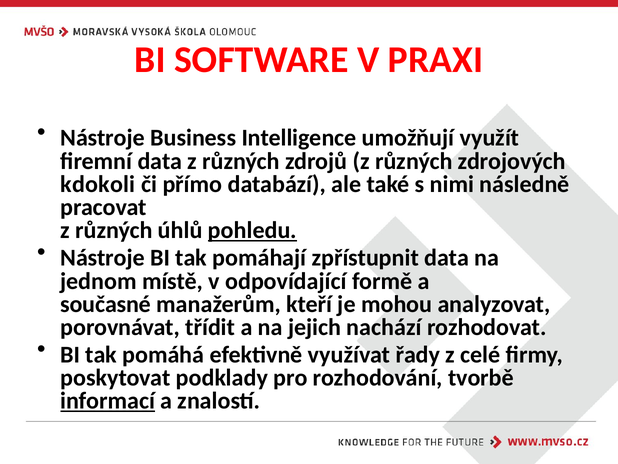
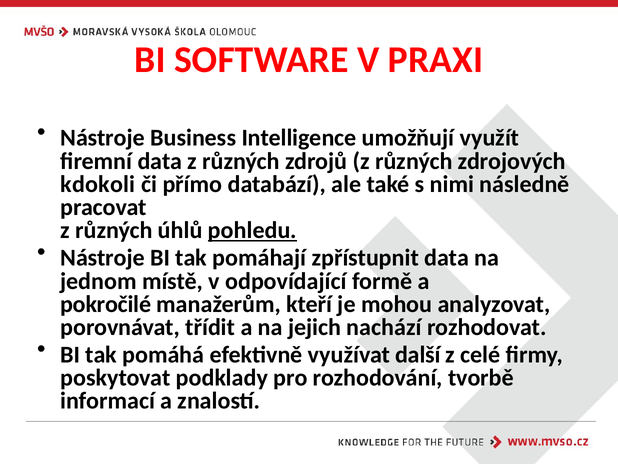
současné: současné -> pokročilé
řady: řady -> další
informací underline: present -> none
